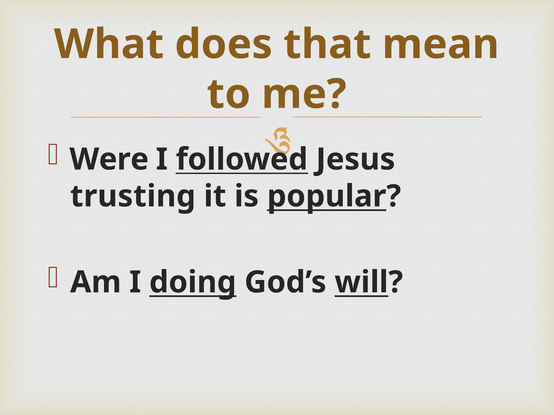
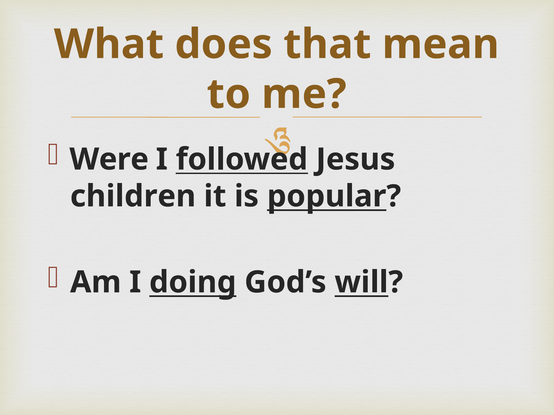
trusting: trusting -> children
